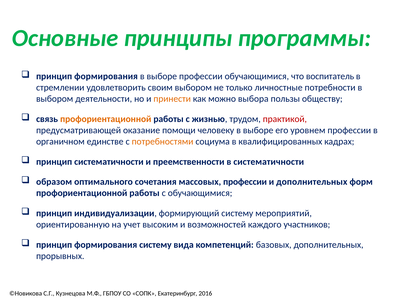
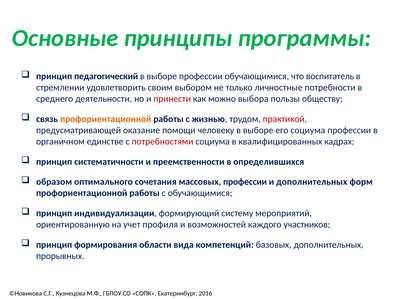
формирования at (106, 76): формирования -> педагогический
выбором at (55, 99): выбором -> среднего
принести colour: orange -> red
его уровнем: уровнем -> социума
потребностями colour: orange -> red
в систематичности: систематичности -> определившихся
высоким: высоким -> профиля
формирования систему: систему -> области
